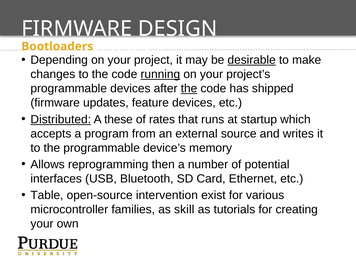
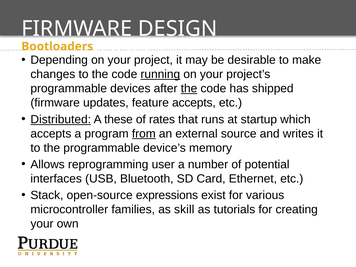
desirable underline: present -> none
feature devices: devices -> accepts
from underline: none -> present
then: then -> user
Table: Table -> Stack
intervention: intervention -> expressions
